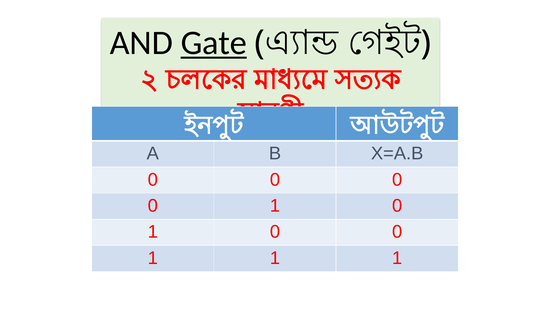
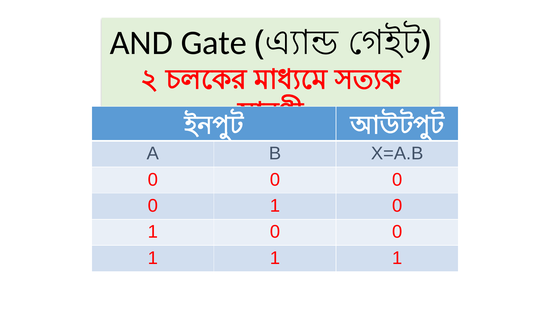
Gate underline: present -> none
